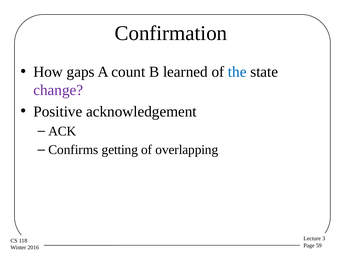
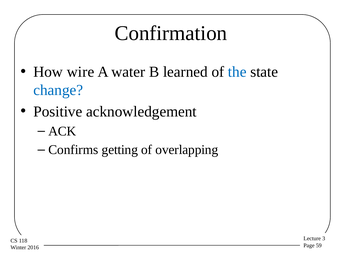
gaps: gaps -> wire
count: count -> water
change colour: purple -> blue
